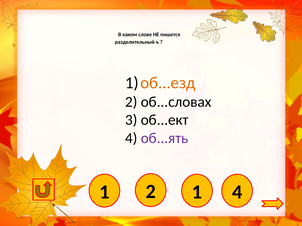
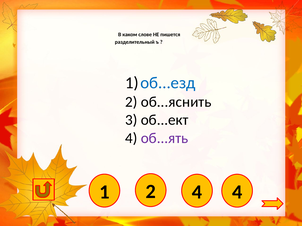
об...езд colour: orange -> blue
об...словах: об...словах -> об...яснить
1 1: 1 -> 4
